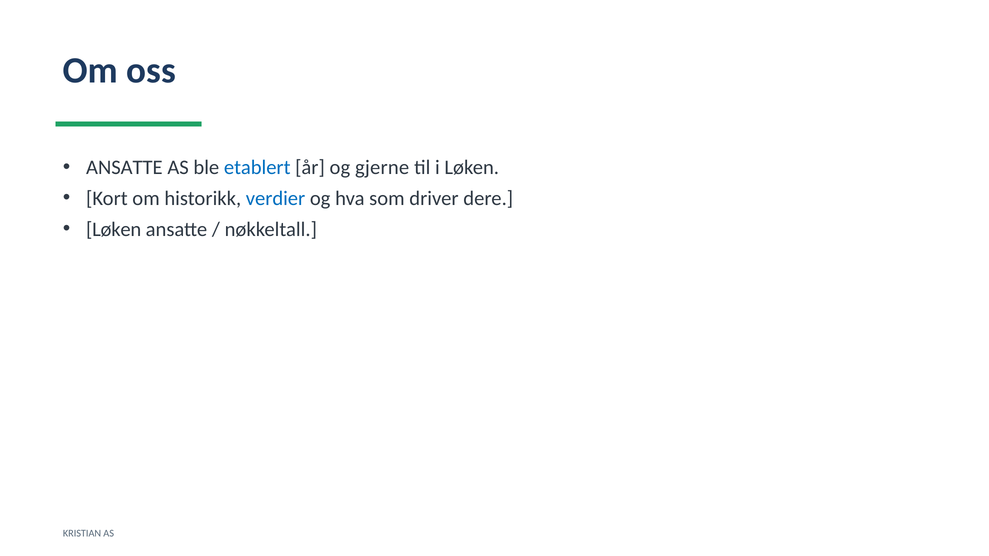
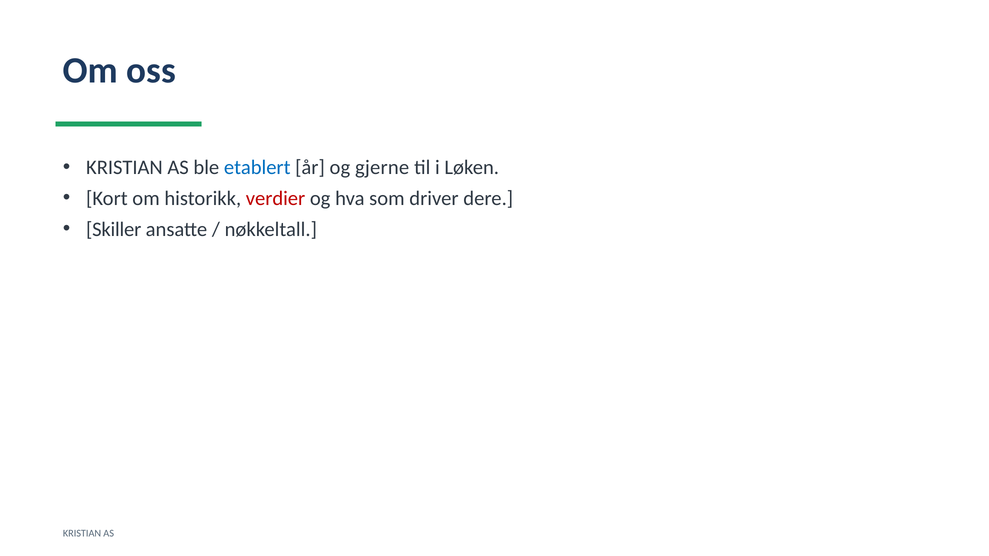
ANSATTE at (124, 168): ANSATTE -> KRISTIAN
verdier colour: blue -> red
Løken at (114, 229): Løken -> Skiller
